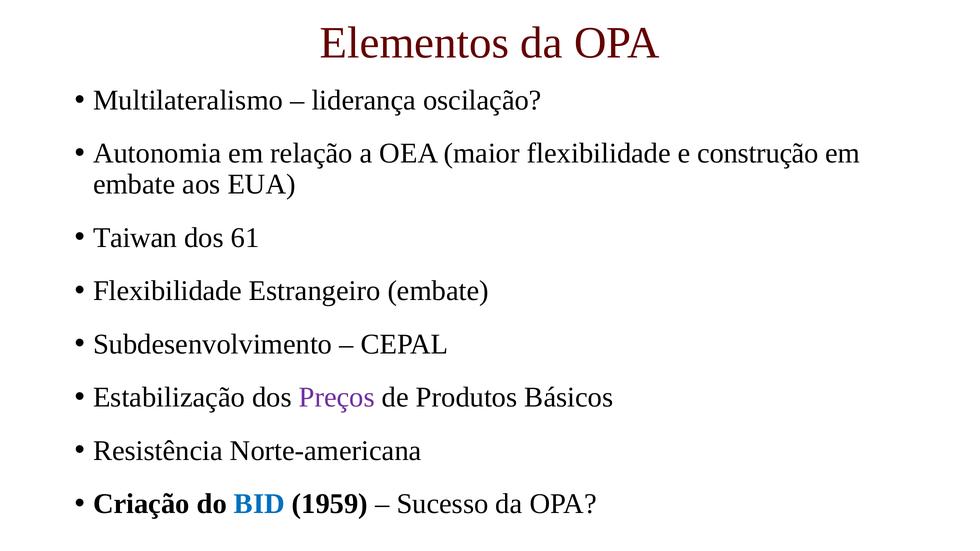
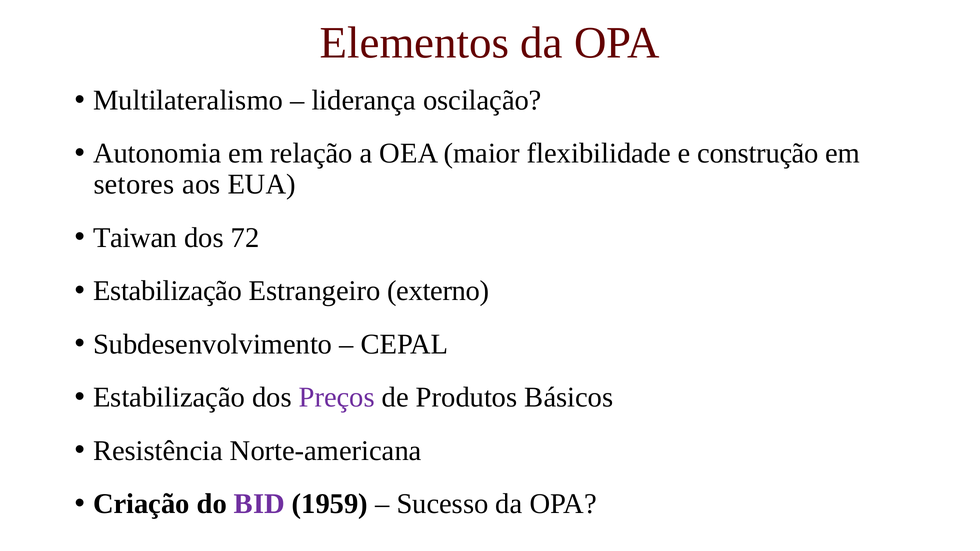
embate at (134, 184): embate -> setores
61: 61 -> 72
Flexibilidade at (168, 291): Flexibilidade -> Estabilização
Estrangeiro embate: embate -> externo
BID colour: blue -> purple
